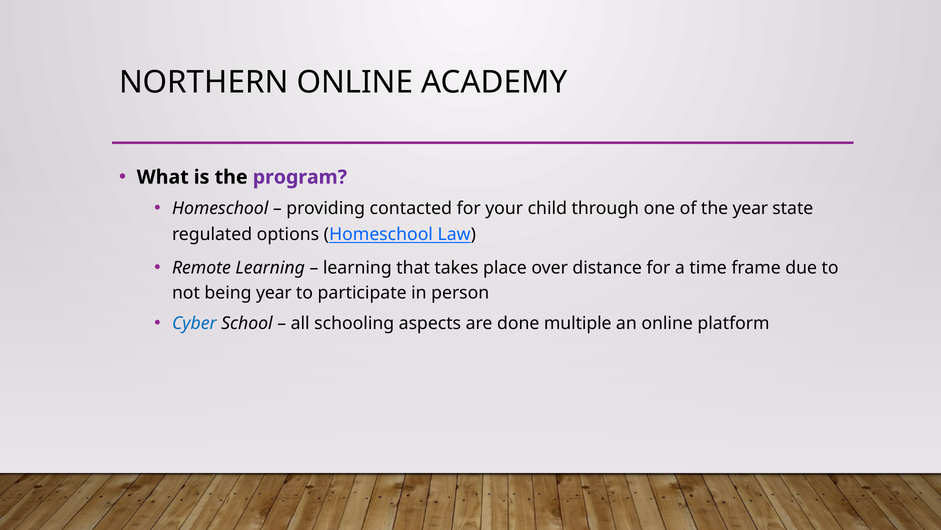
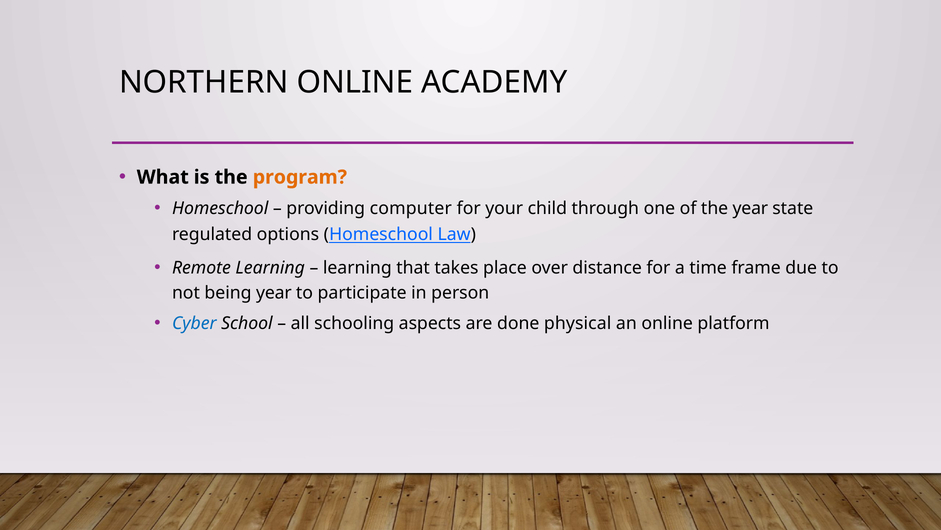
program colour: purple -> orange
contacted: contacted -> computer
multiple: multiple -> physical
